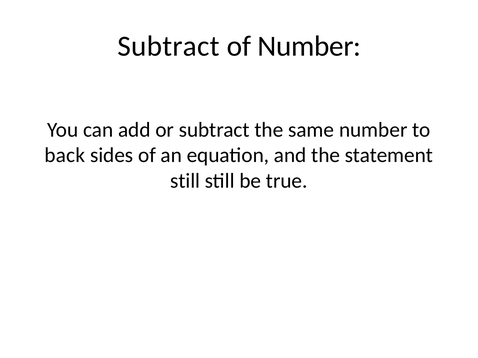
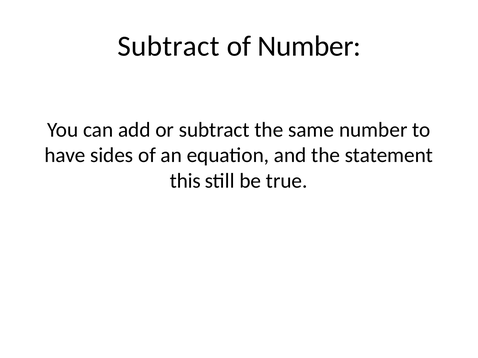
back: back -> have
still at (185, 181): still -> this
